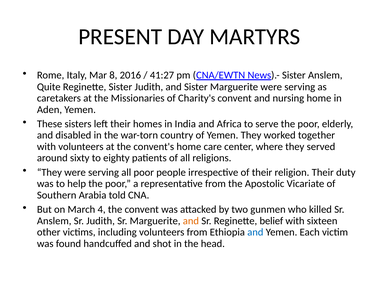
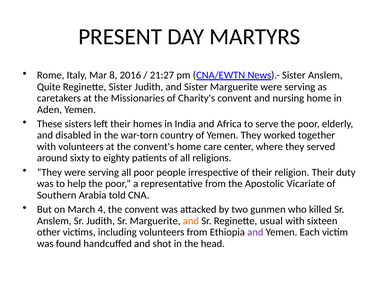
41:27: 41:27 -> 21:27
belief: belief -> usual
and at (255, 232) colour: blue -> purple
